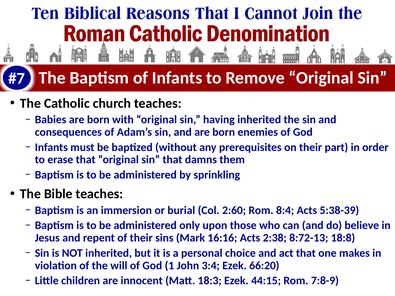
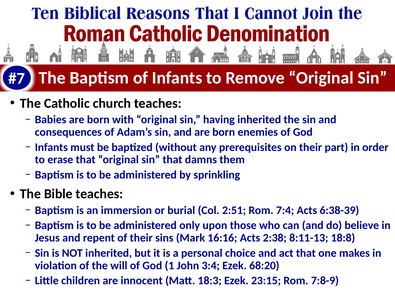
2:60: 2:60 -> 2:51
8:4: 8:4 -> 7:4
5:38-39: 5:38-39 -> 6:38-39
8:72-13: 8:72-13 -> 8:11-13
66:20: 66:20 -> 68:20
44:15: 44:15 -> 23:15
